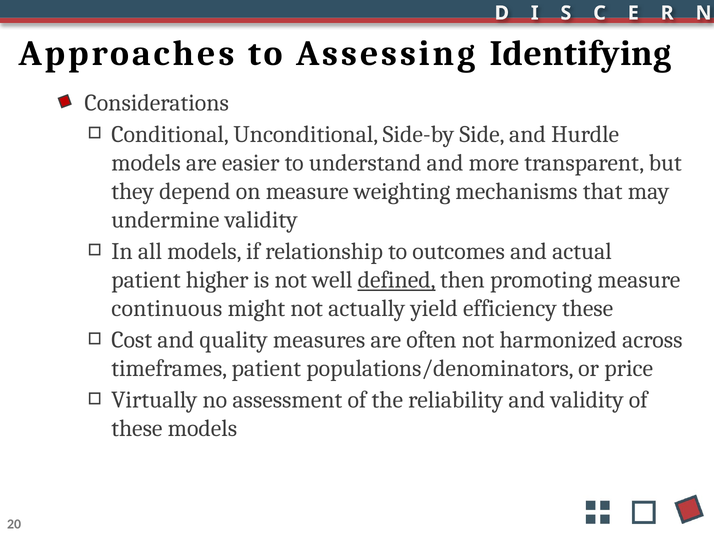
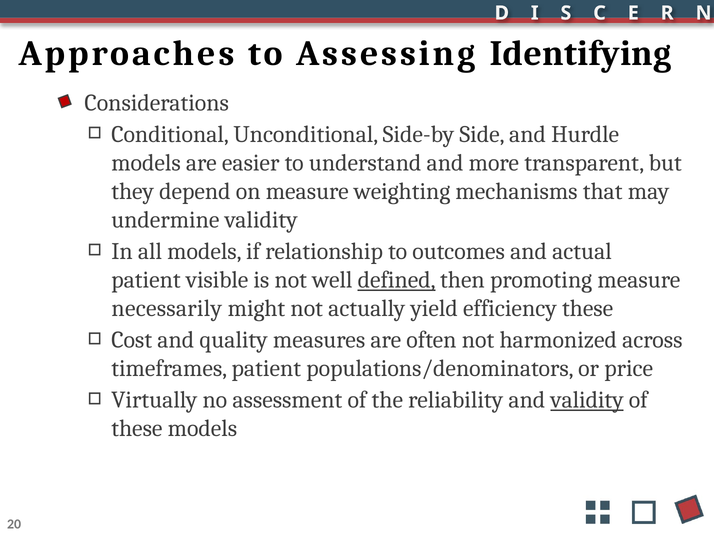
higher: higher -> visible
continuous: continuous -> necessarily
validity at (587, 400) underline: none -> present
